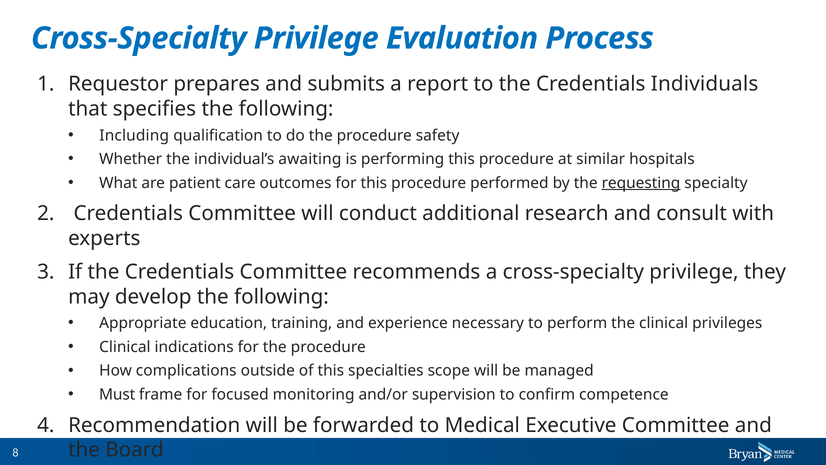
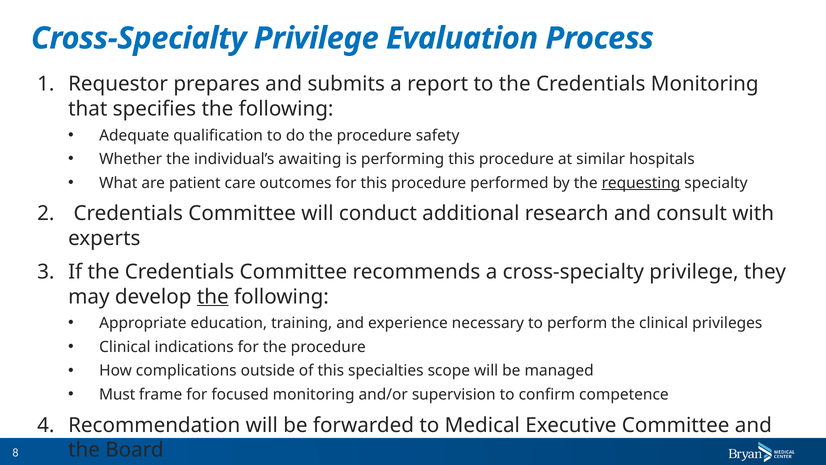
Credentials Individuals: Individuals -> Monitoring
Including: Including -> Adequate
the at (213, 296) underline: none -> present
